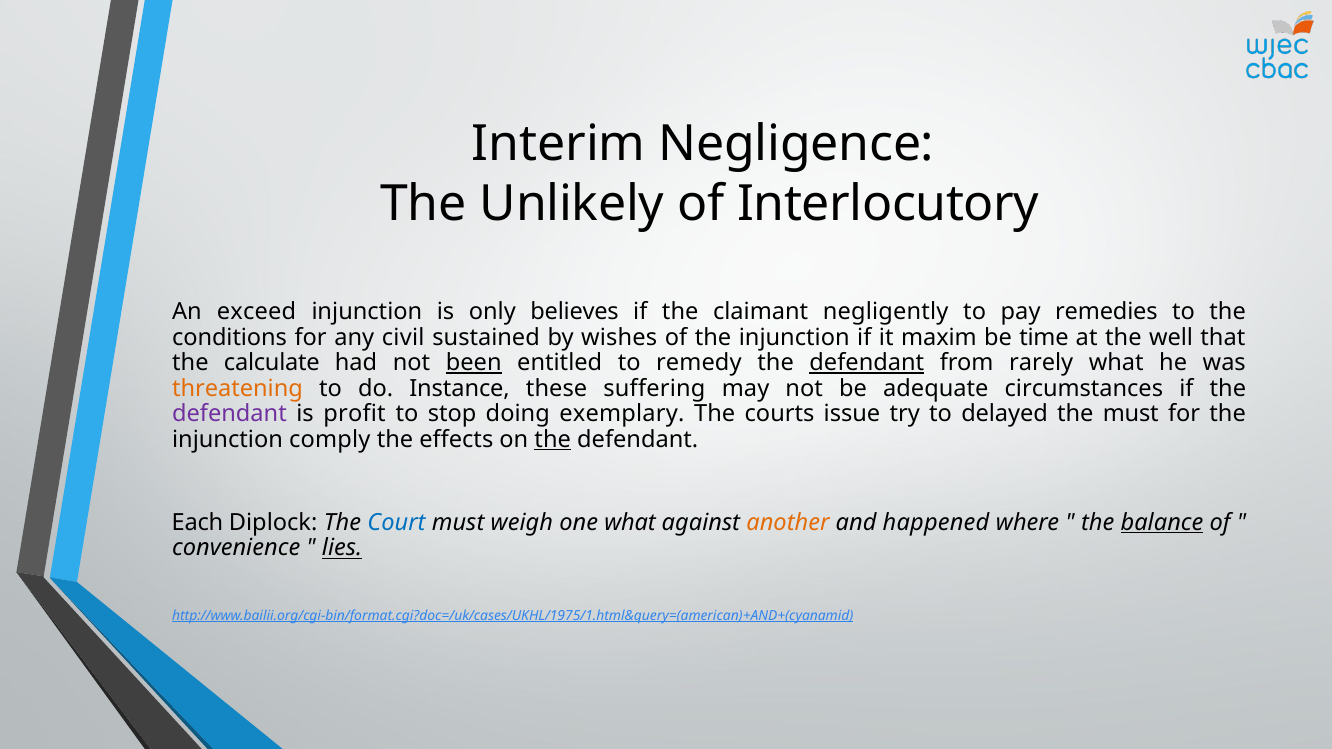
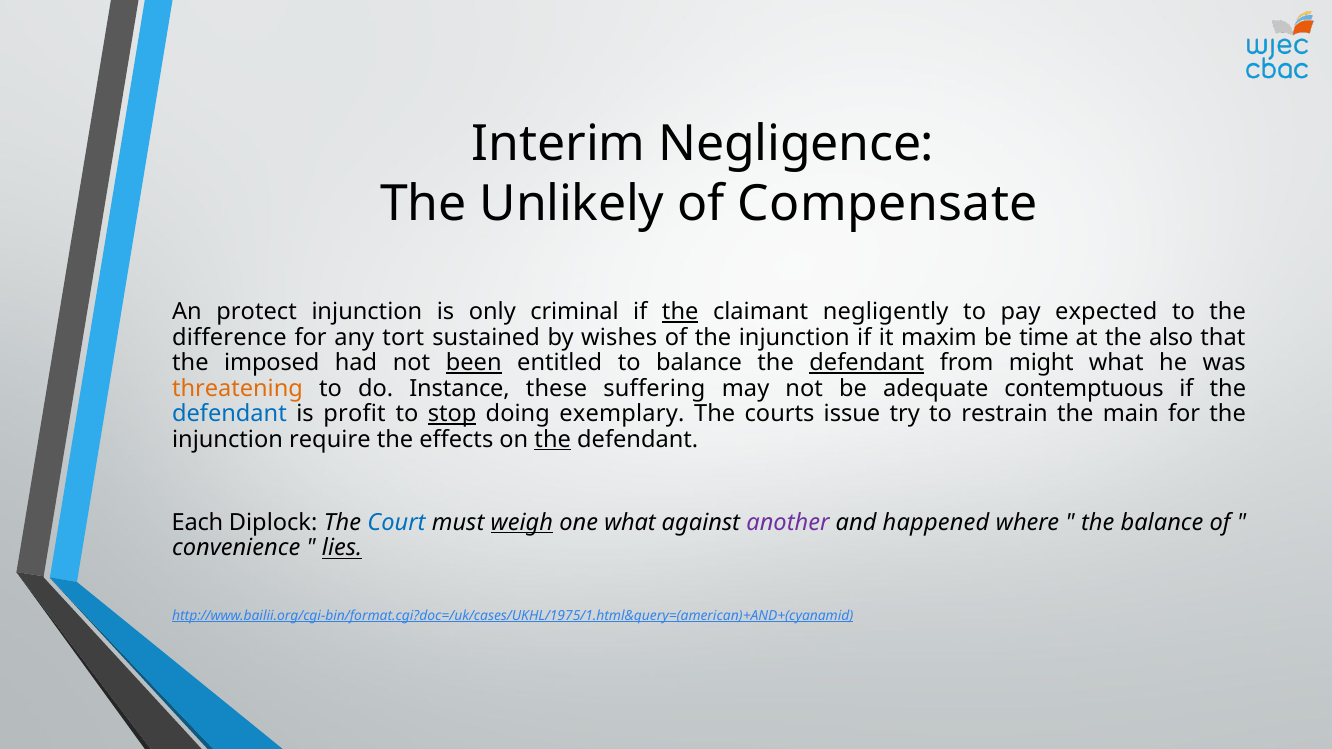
Interlocutory: Interlocutory -> Compensate
exceed: exceed -> protect
believes: believes -> criminal
the at (680, 312) underline: none -> present
remedies: remedies -> expected
conditions: conditions -> difference
civil: civil -> tort
well: well -> also
calculate: calculate -> imposed
to remedy: remedy -> balance
rarely: rarely -> might
circumstances: circumstances -> contemptuous
defendant at (229, 414) colour: purple -> blue
stop underline: none -> present
delayed: delayed -> restrain
the must: must -> main
comply: comply -> require
weigh underline: none -> present
another colour: orange -> purple
balance at (1162, 523) underline: present -> none
